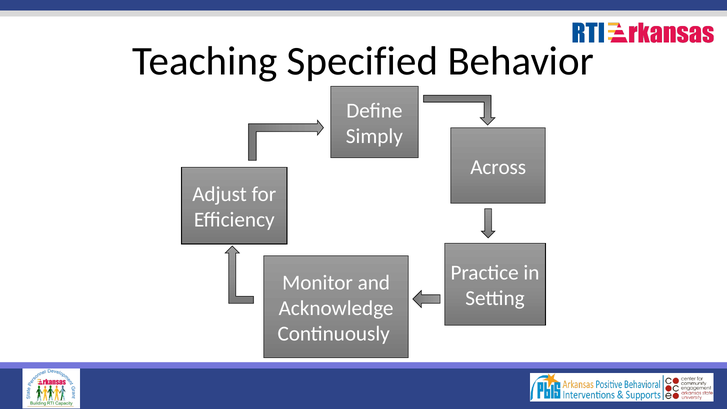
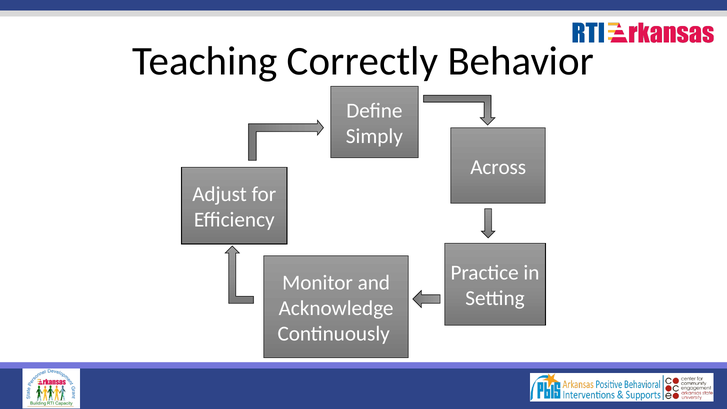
Specified: Specified -> Correctly
